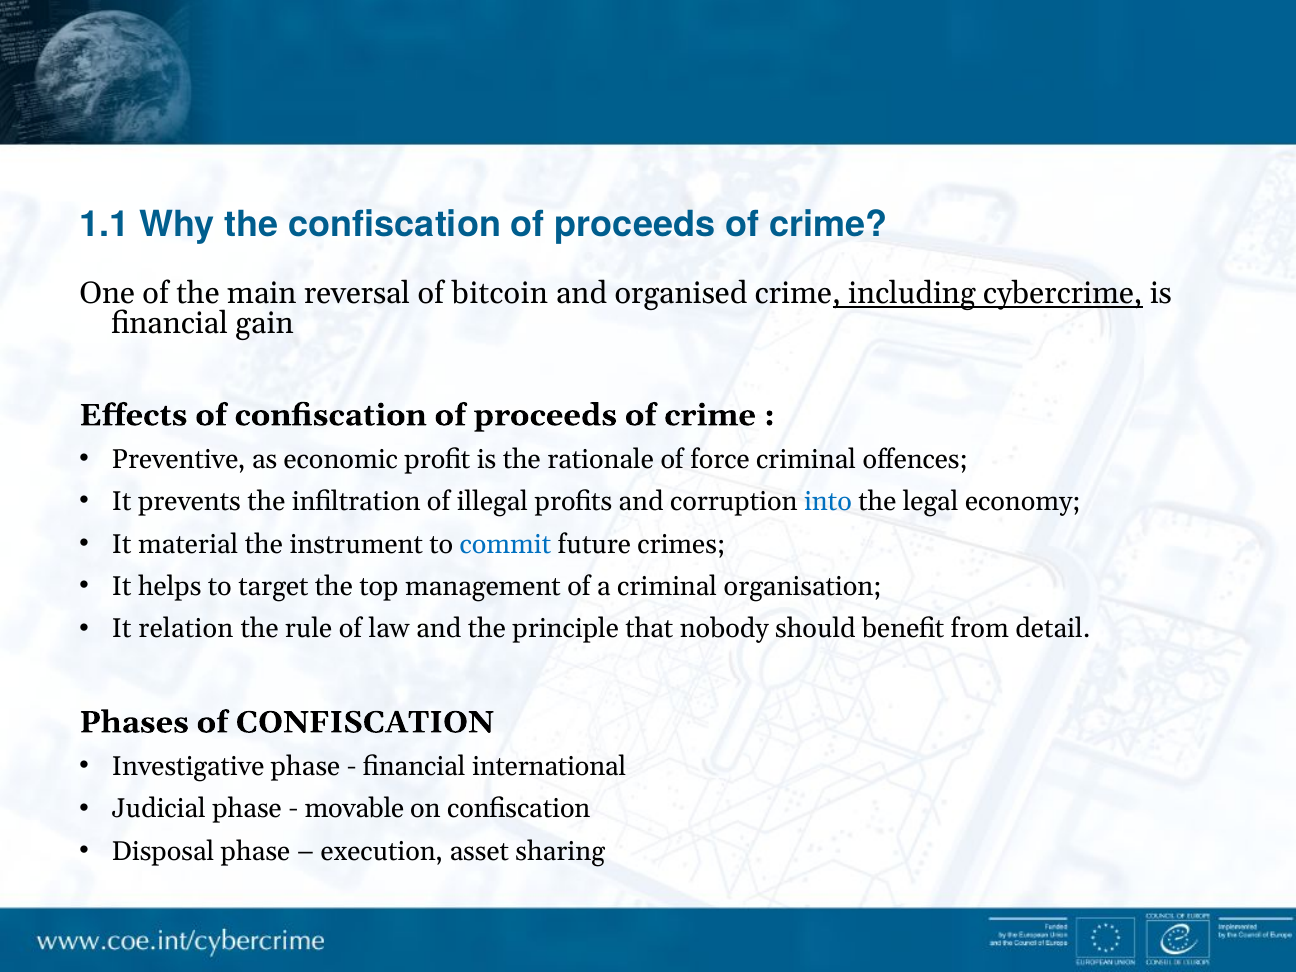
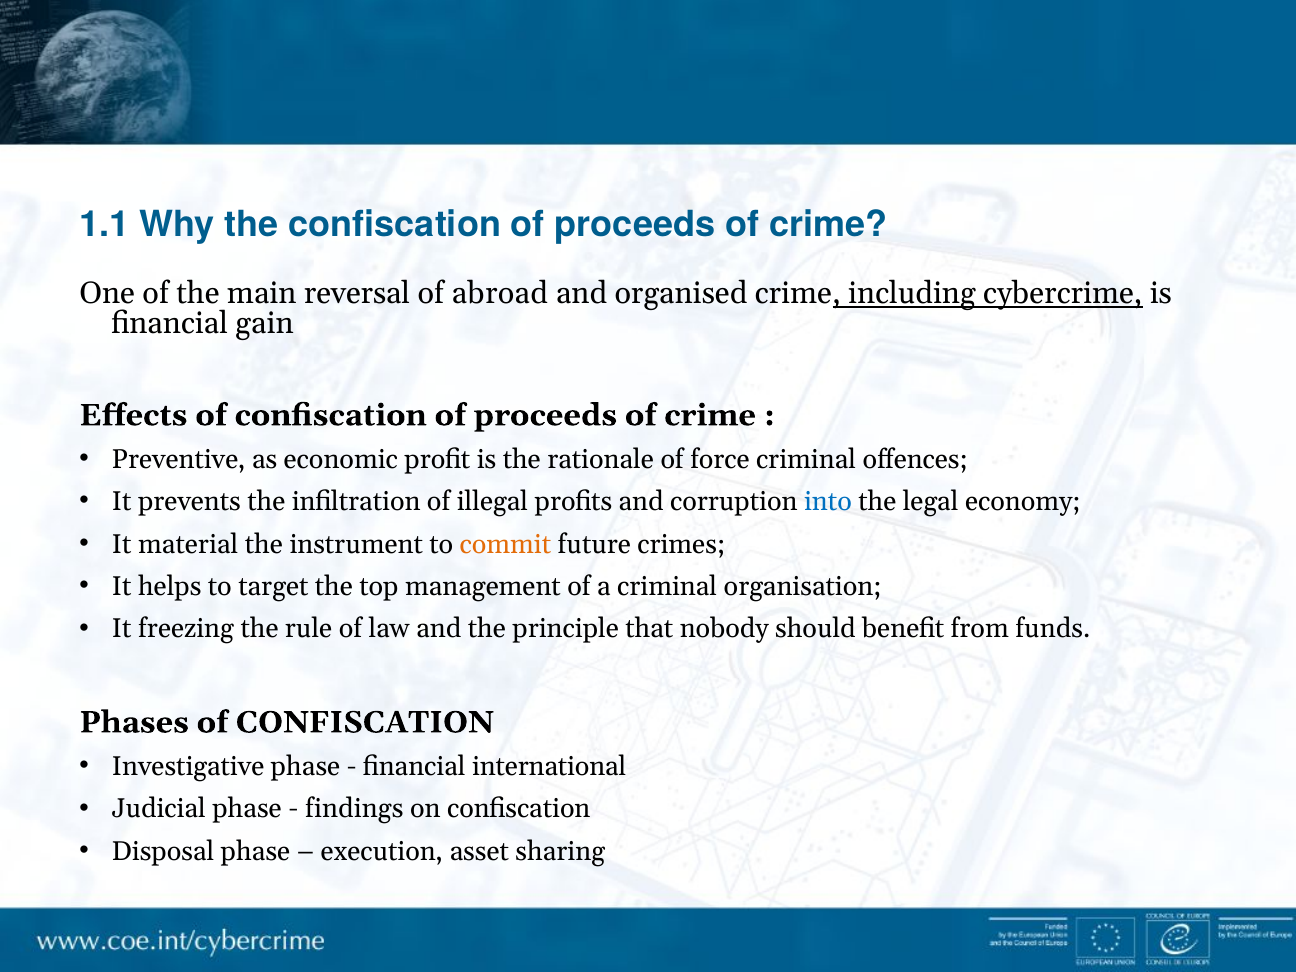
bitcoin: bitcoin -> abroad
commit colour: blue -> orange
relation: relation -> freezing
detail: detail -> funds
movable: movable -> findings
